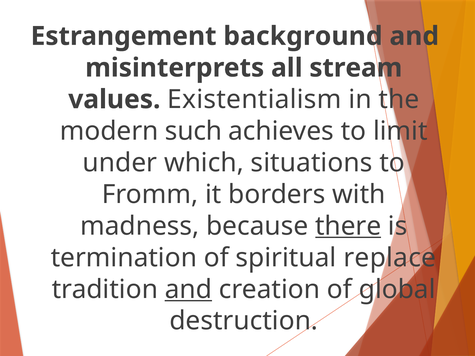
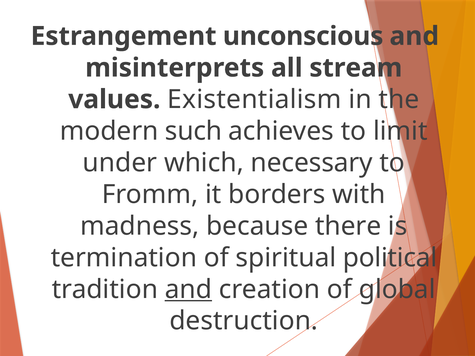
background: background -> unconscious
situations: situations -> necessary
there underline: present -> none
replace: replace -> political
